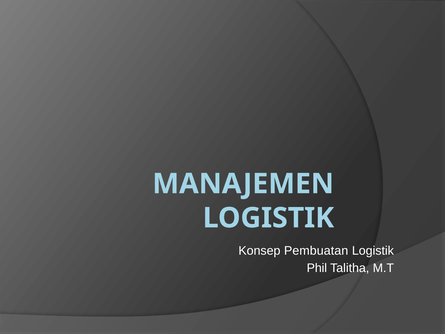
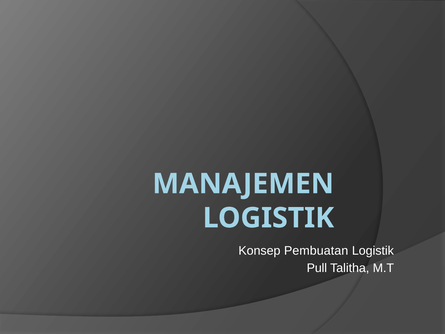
Phil: Phil -> Pull
